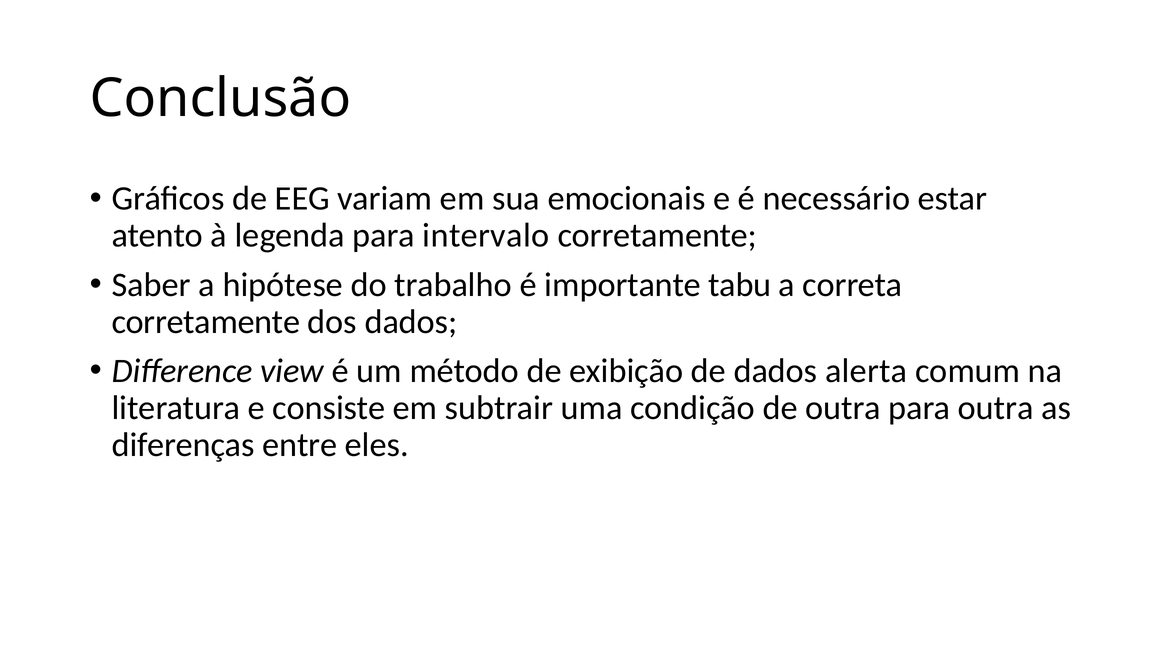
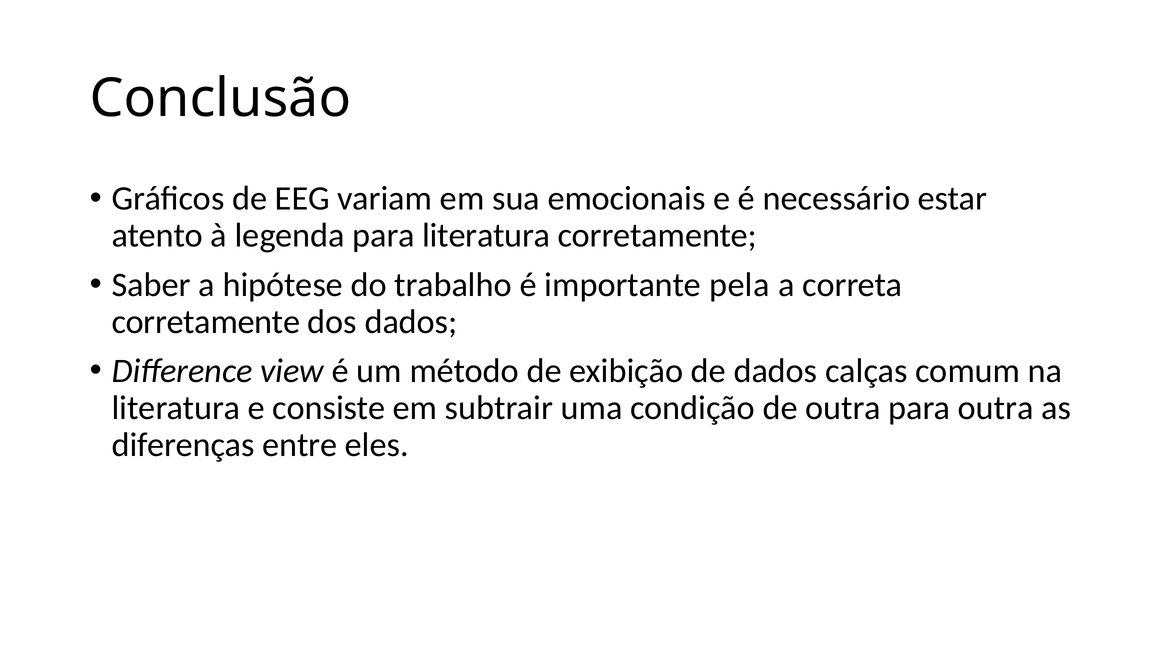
para intervalo: intervalo -> literatura
tabu: tabu -> pela
alerta: alerta -> calças
